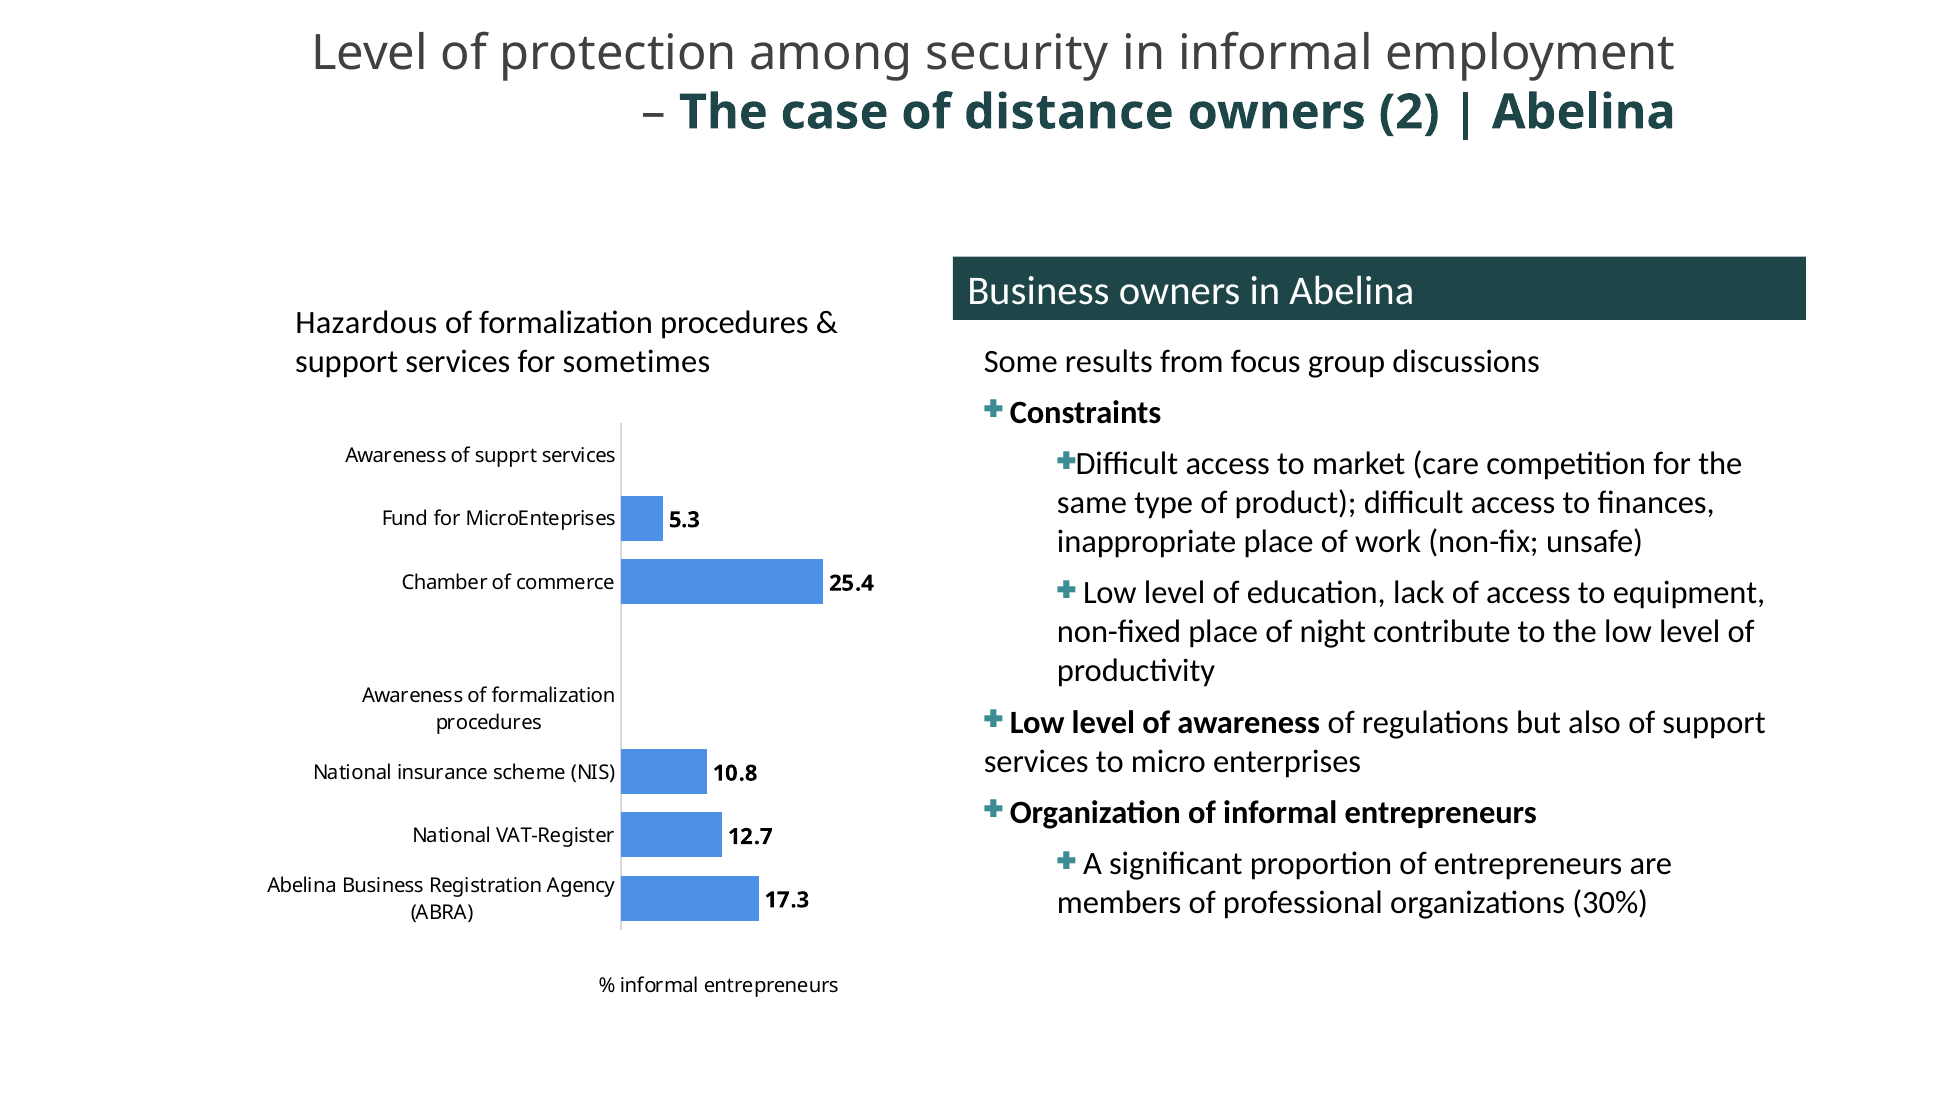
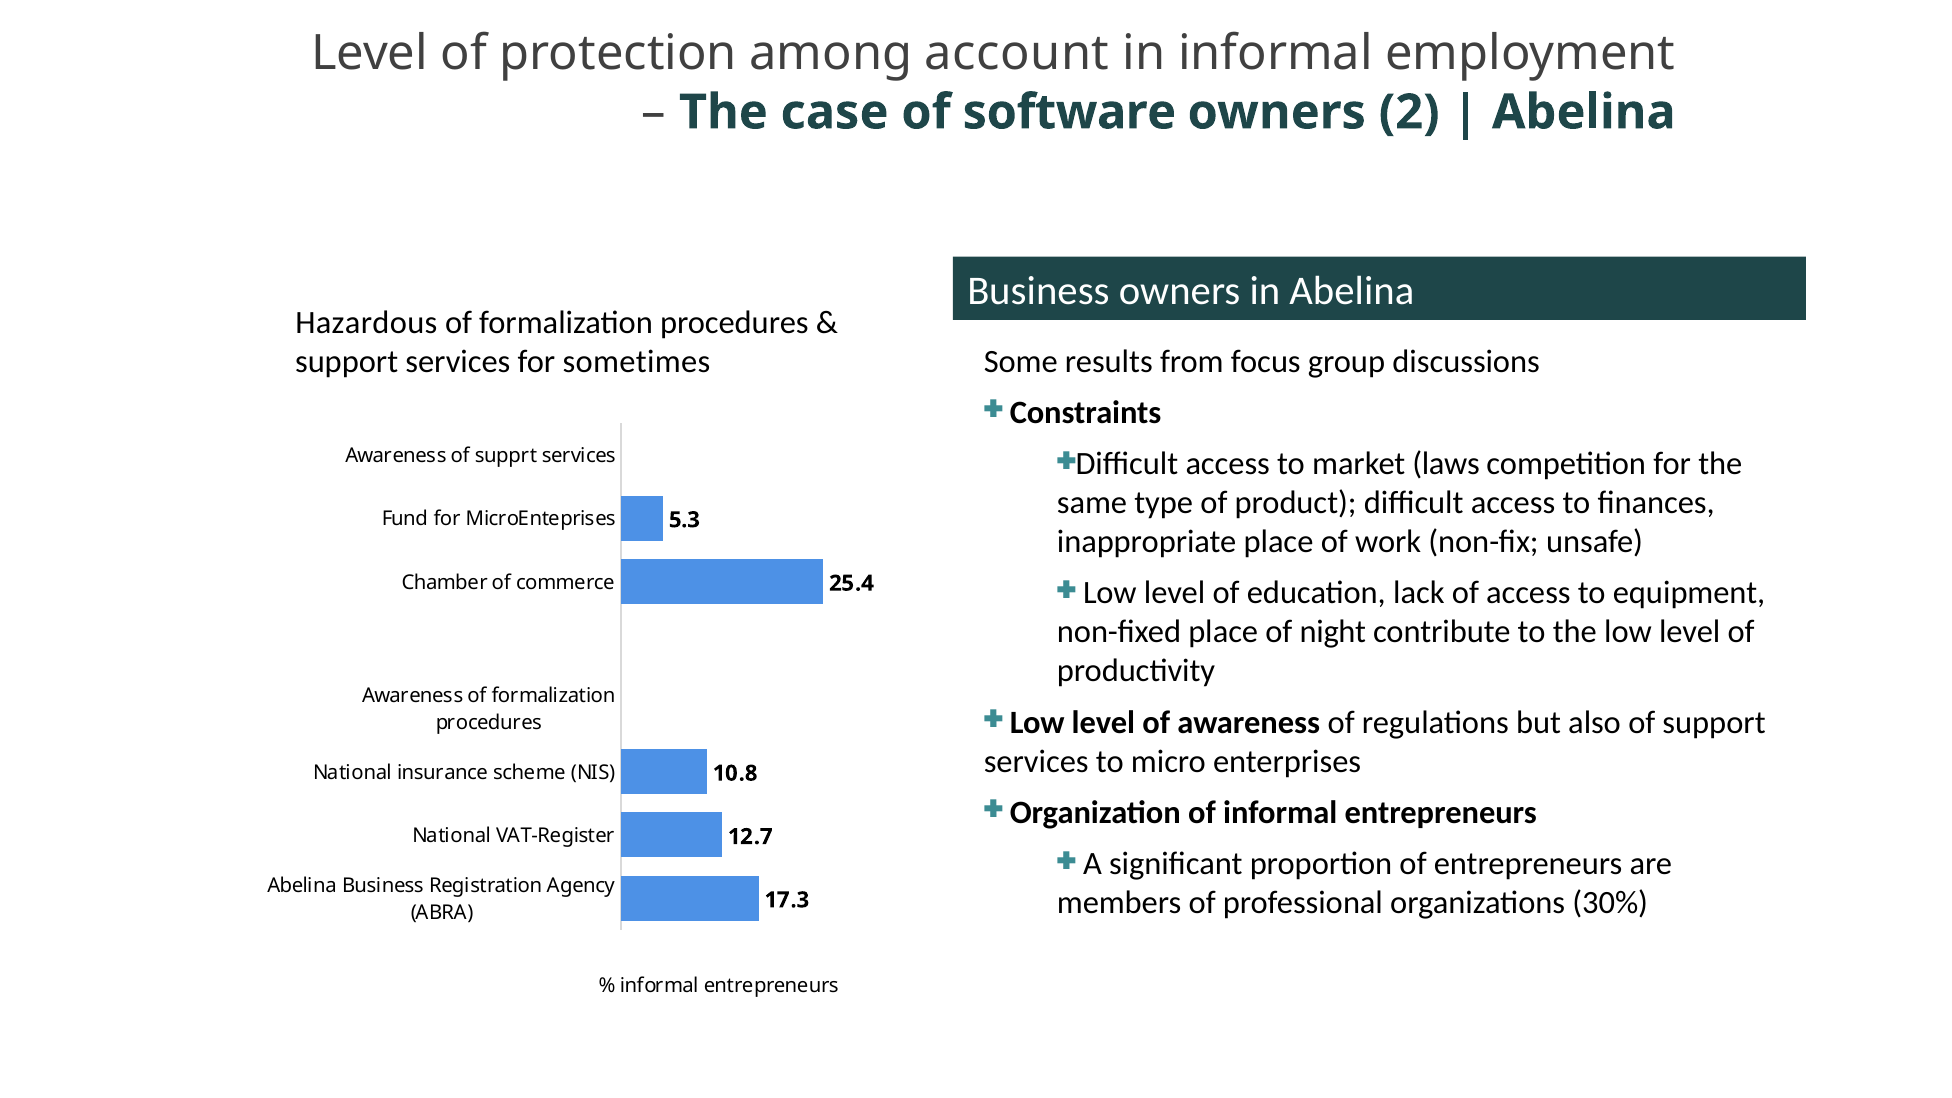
security: security -> account
distance: distance -> software
care: care -> laws
